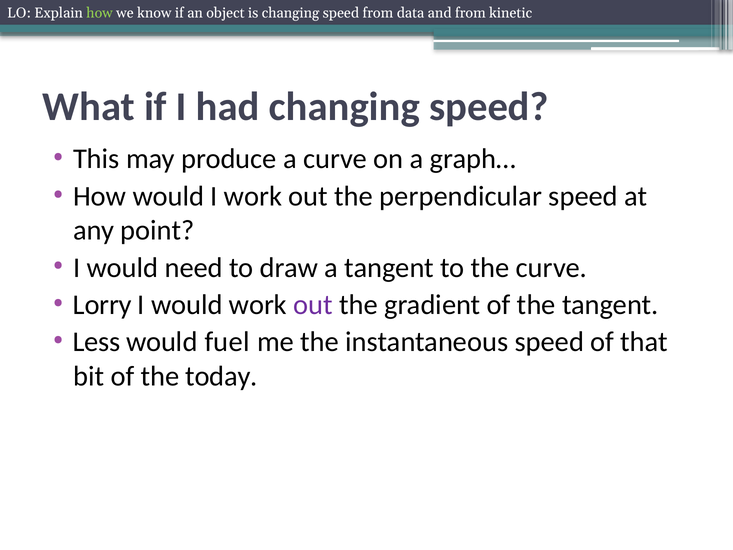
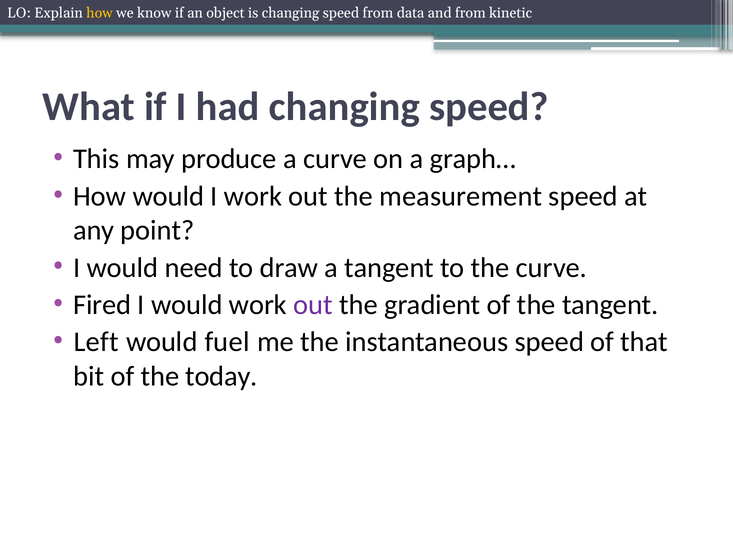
how at (100, 13) colour: light green -> yellow
perpendicular: perpendicular -> measurement
Lorry: Lorry -> Fired
Less: Less -> Left
